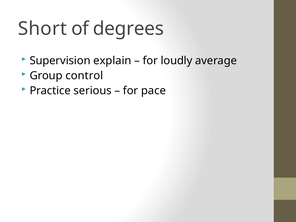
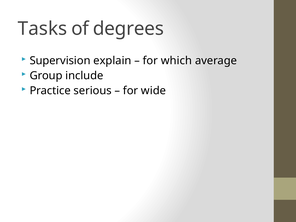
Short: Short -> Tasks
loudly: loudly -> which
control: control -> include
pace: pace -> wide
